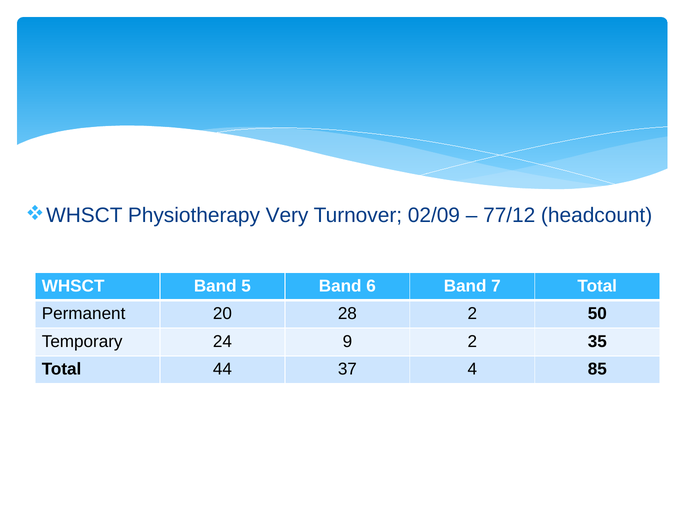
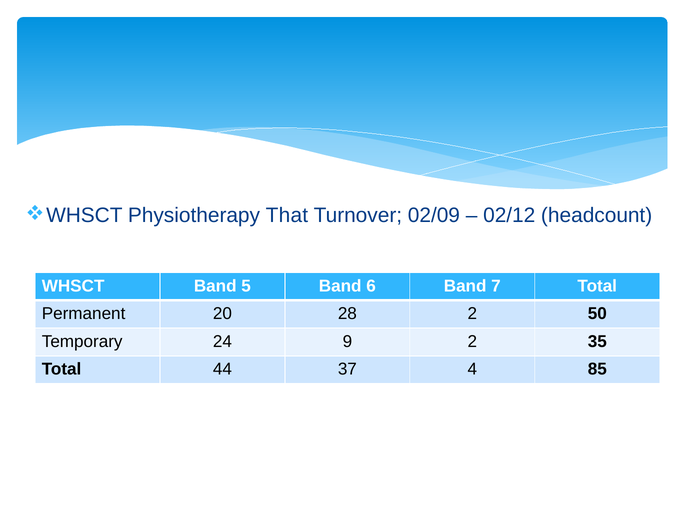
Very: Very -> That
77/12: 77/12 -> 02/12
